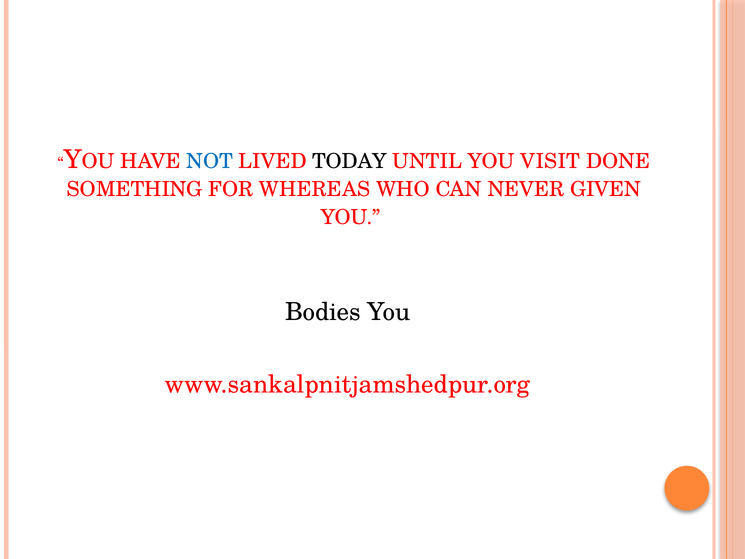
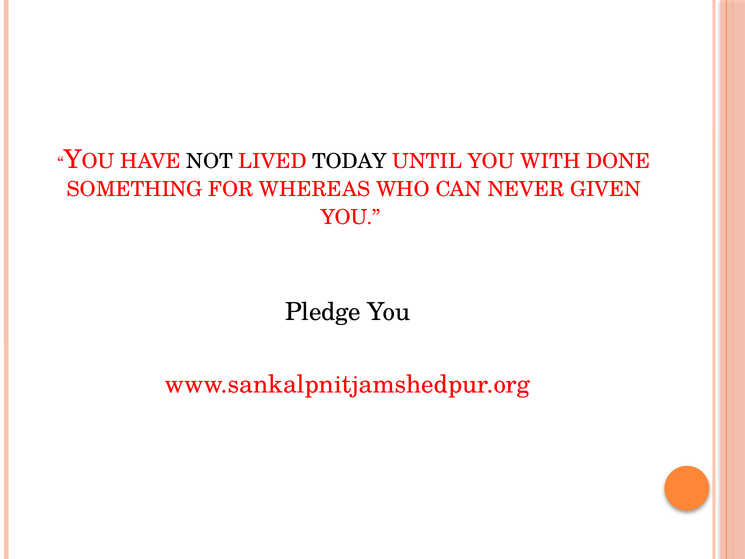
NOT colour: blue -> black
VISIT: VISIT -> WITH
Bodies: Bodies -> Pledge
